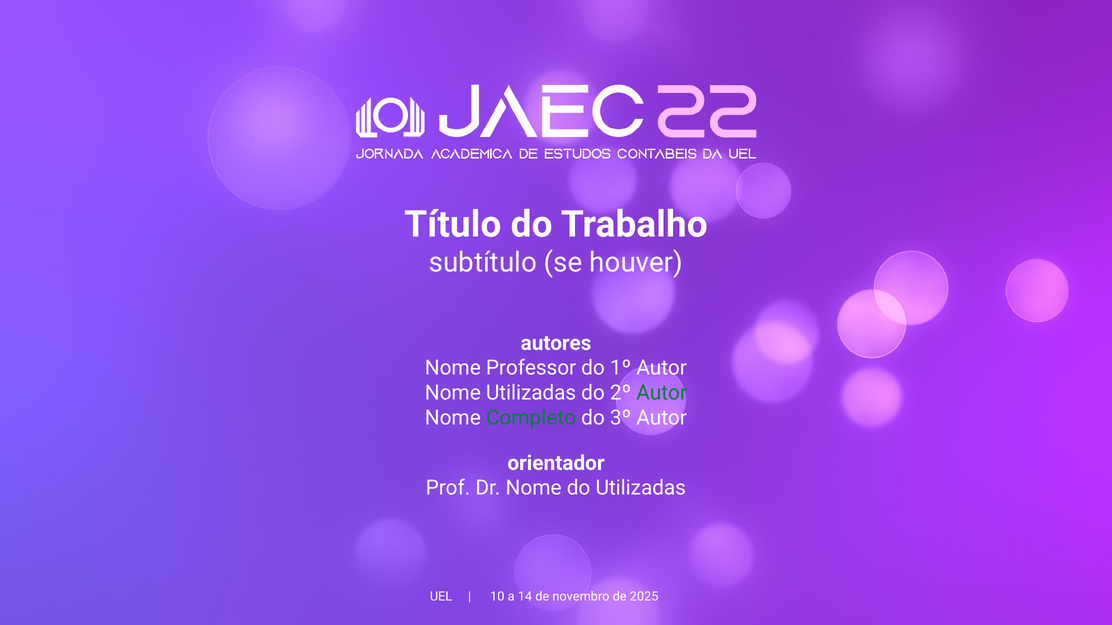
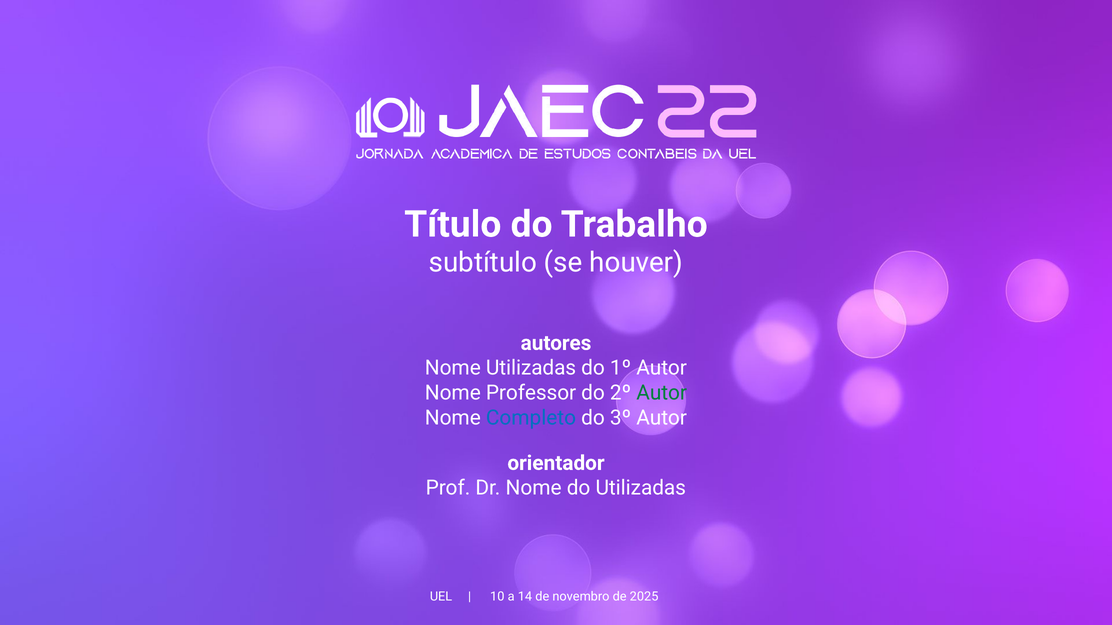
Nome Professor: Professor -> Utilizadas
Nome Utilizadas: Utilizadas -> Professor
Completo colour: green -> blue
